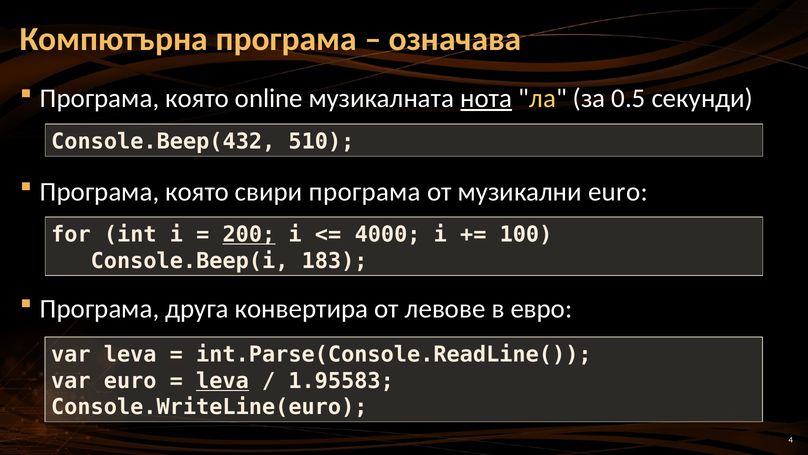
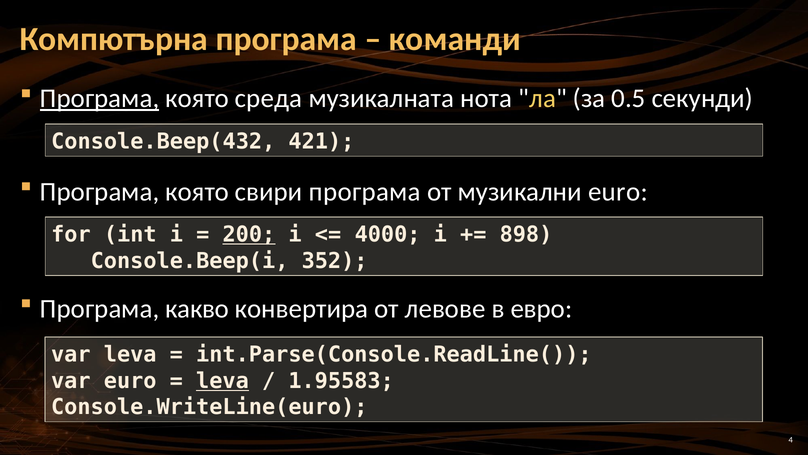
означава: означава -> команди
Програма at (100, 98) underline: none -> present
online: online -> среда
нота underline: present -> none
510: 510 -> 421
100: 100 -> 898
183: 183 -> 352
друга: друга -> какво
